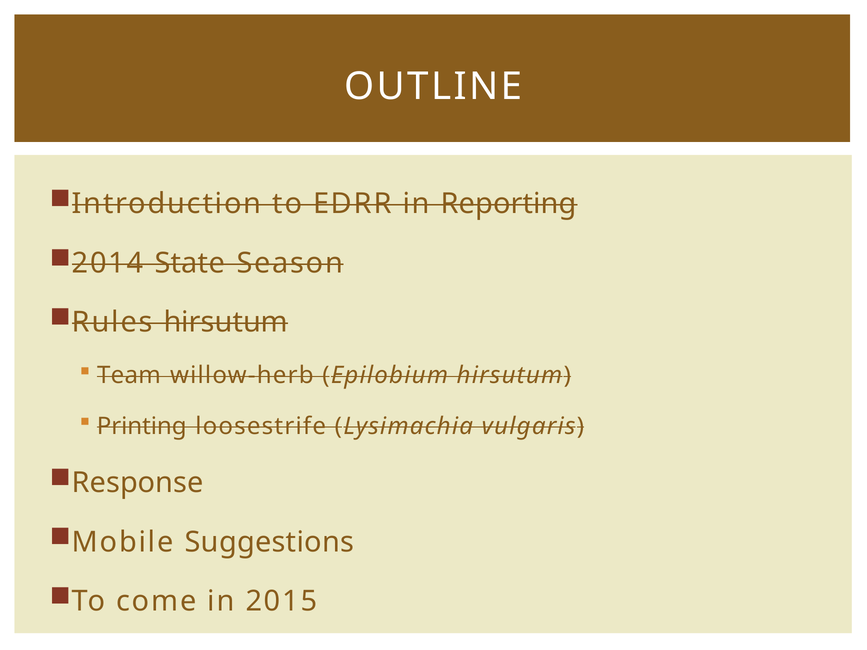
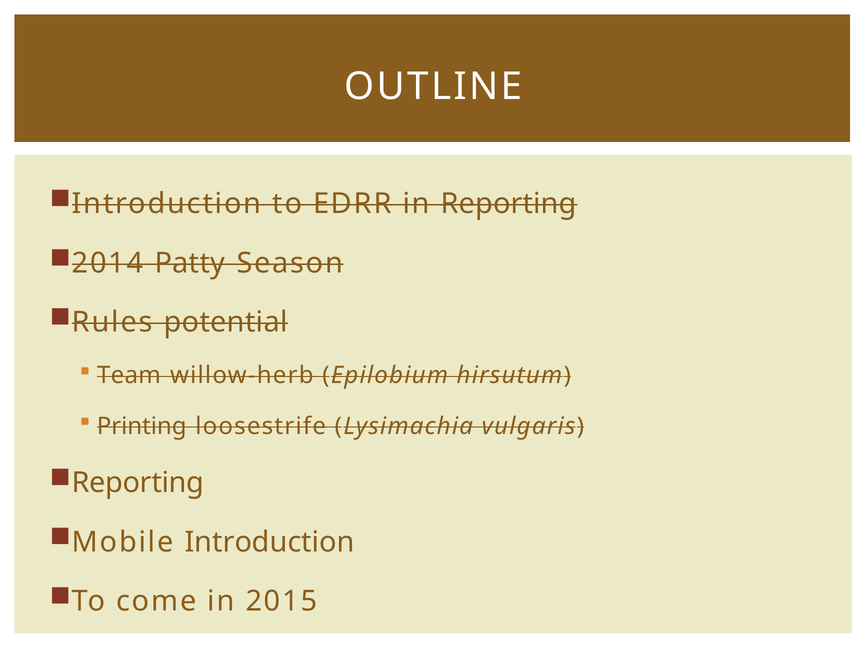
State: State -> Patty
Rules hirsutum: hirsutum -> potential
Response at (138, 483): Response -> Reporting
Mobile Suggestions: Suggestions -> Introduction
